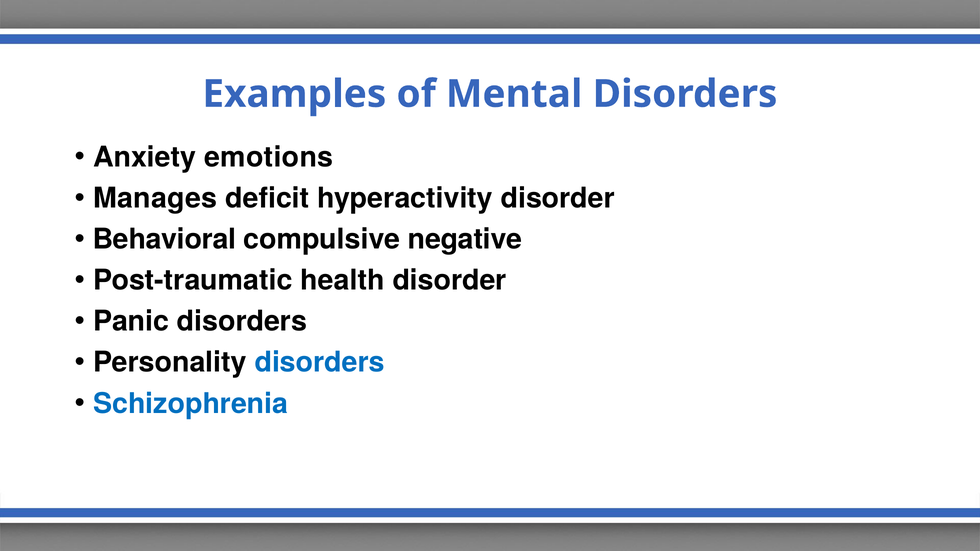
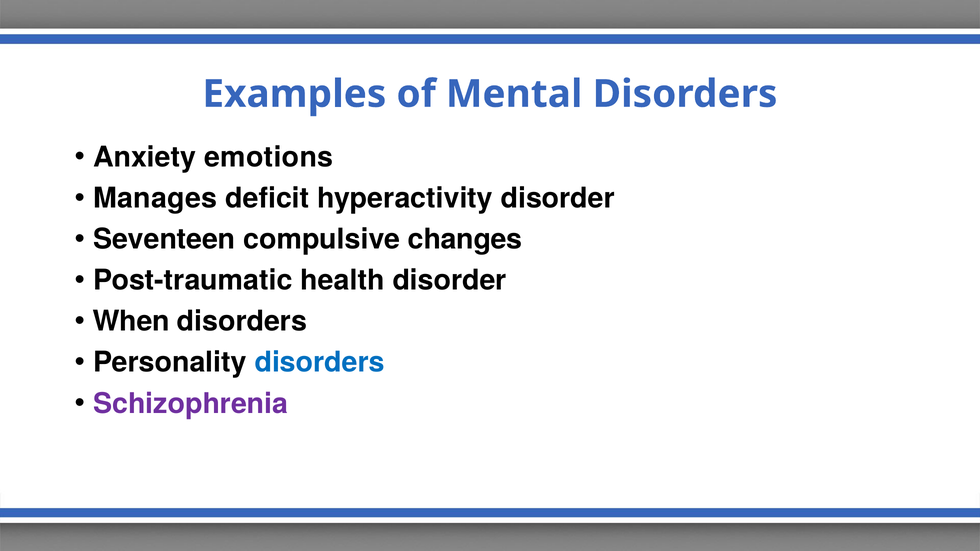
Behavioral: Behavioral -> Seventeen
negative: negative -> changes
Panic: Panic -> When
Schizophrenia colour: blue -> purple
